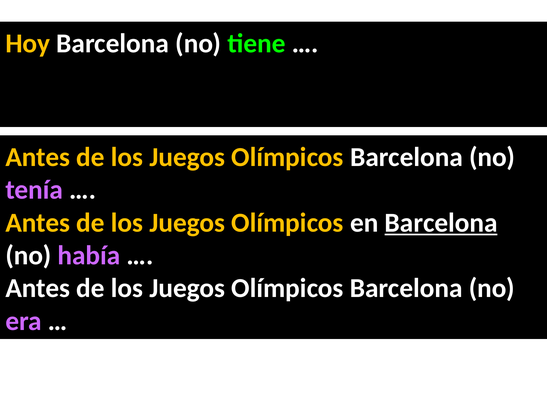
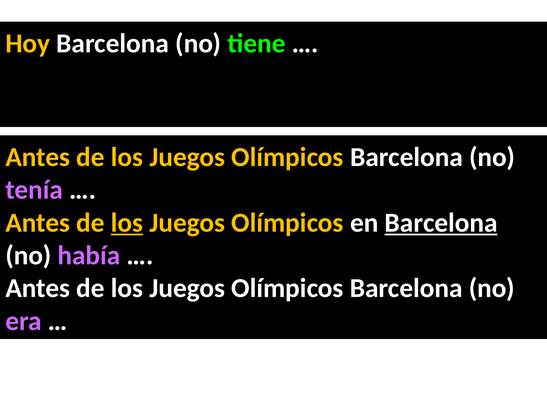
los at (127, 223) underline: none -> present
